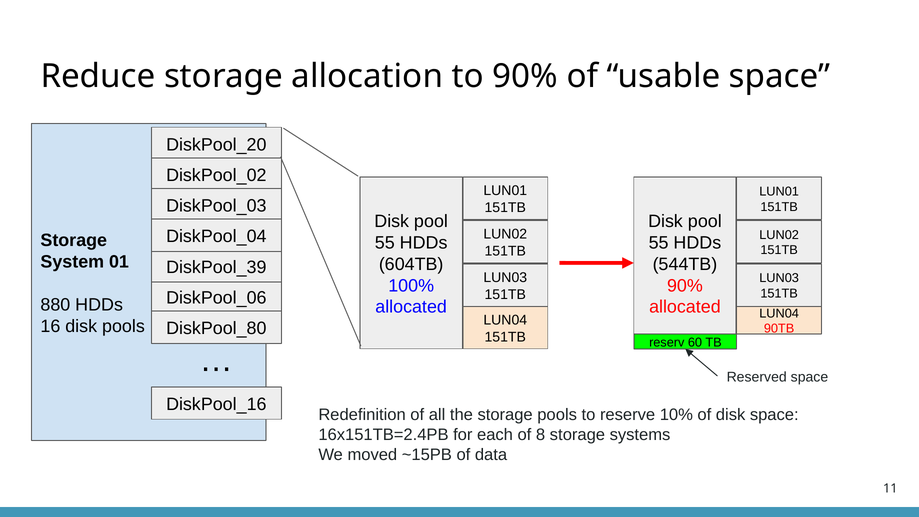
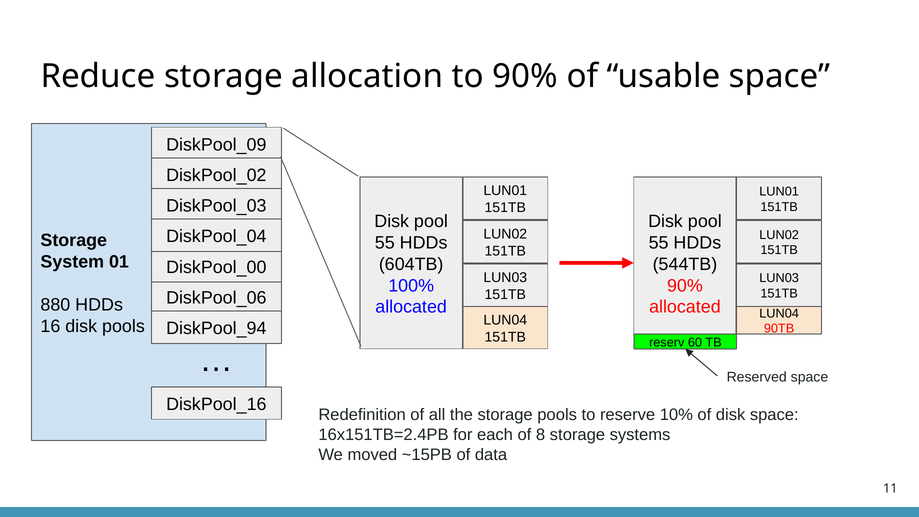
DiskPool_20: DiskPool_20 -> DiskPool_09
DiskPool_39: DiskPool_39 -> DiskPool_00
DiskPool_80: DiskPool_80 -> DiskPool_94
